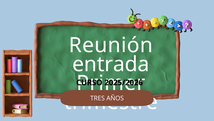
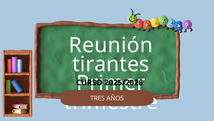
entrada: entrada -> tirantes
